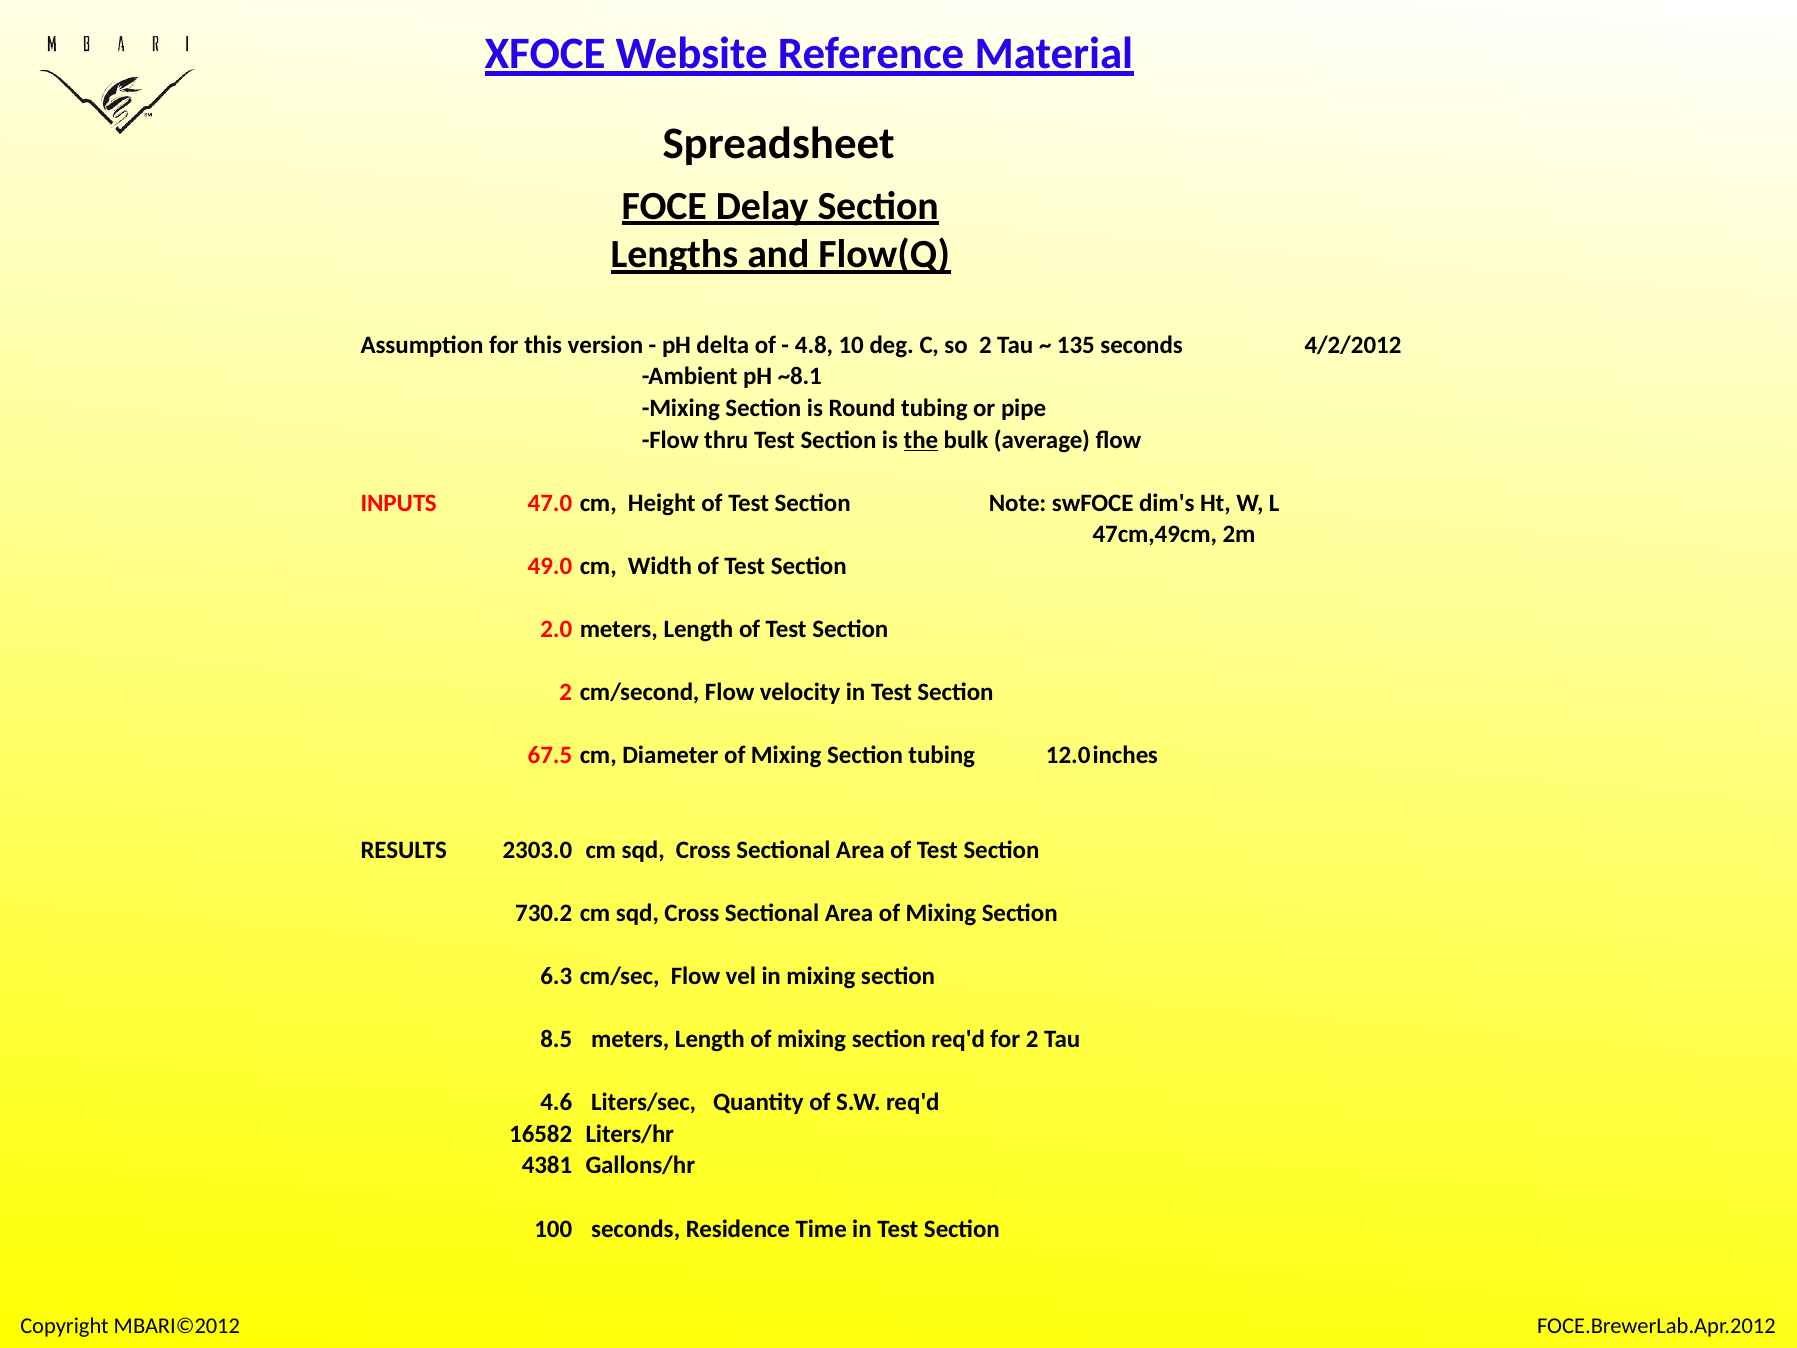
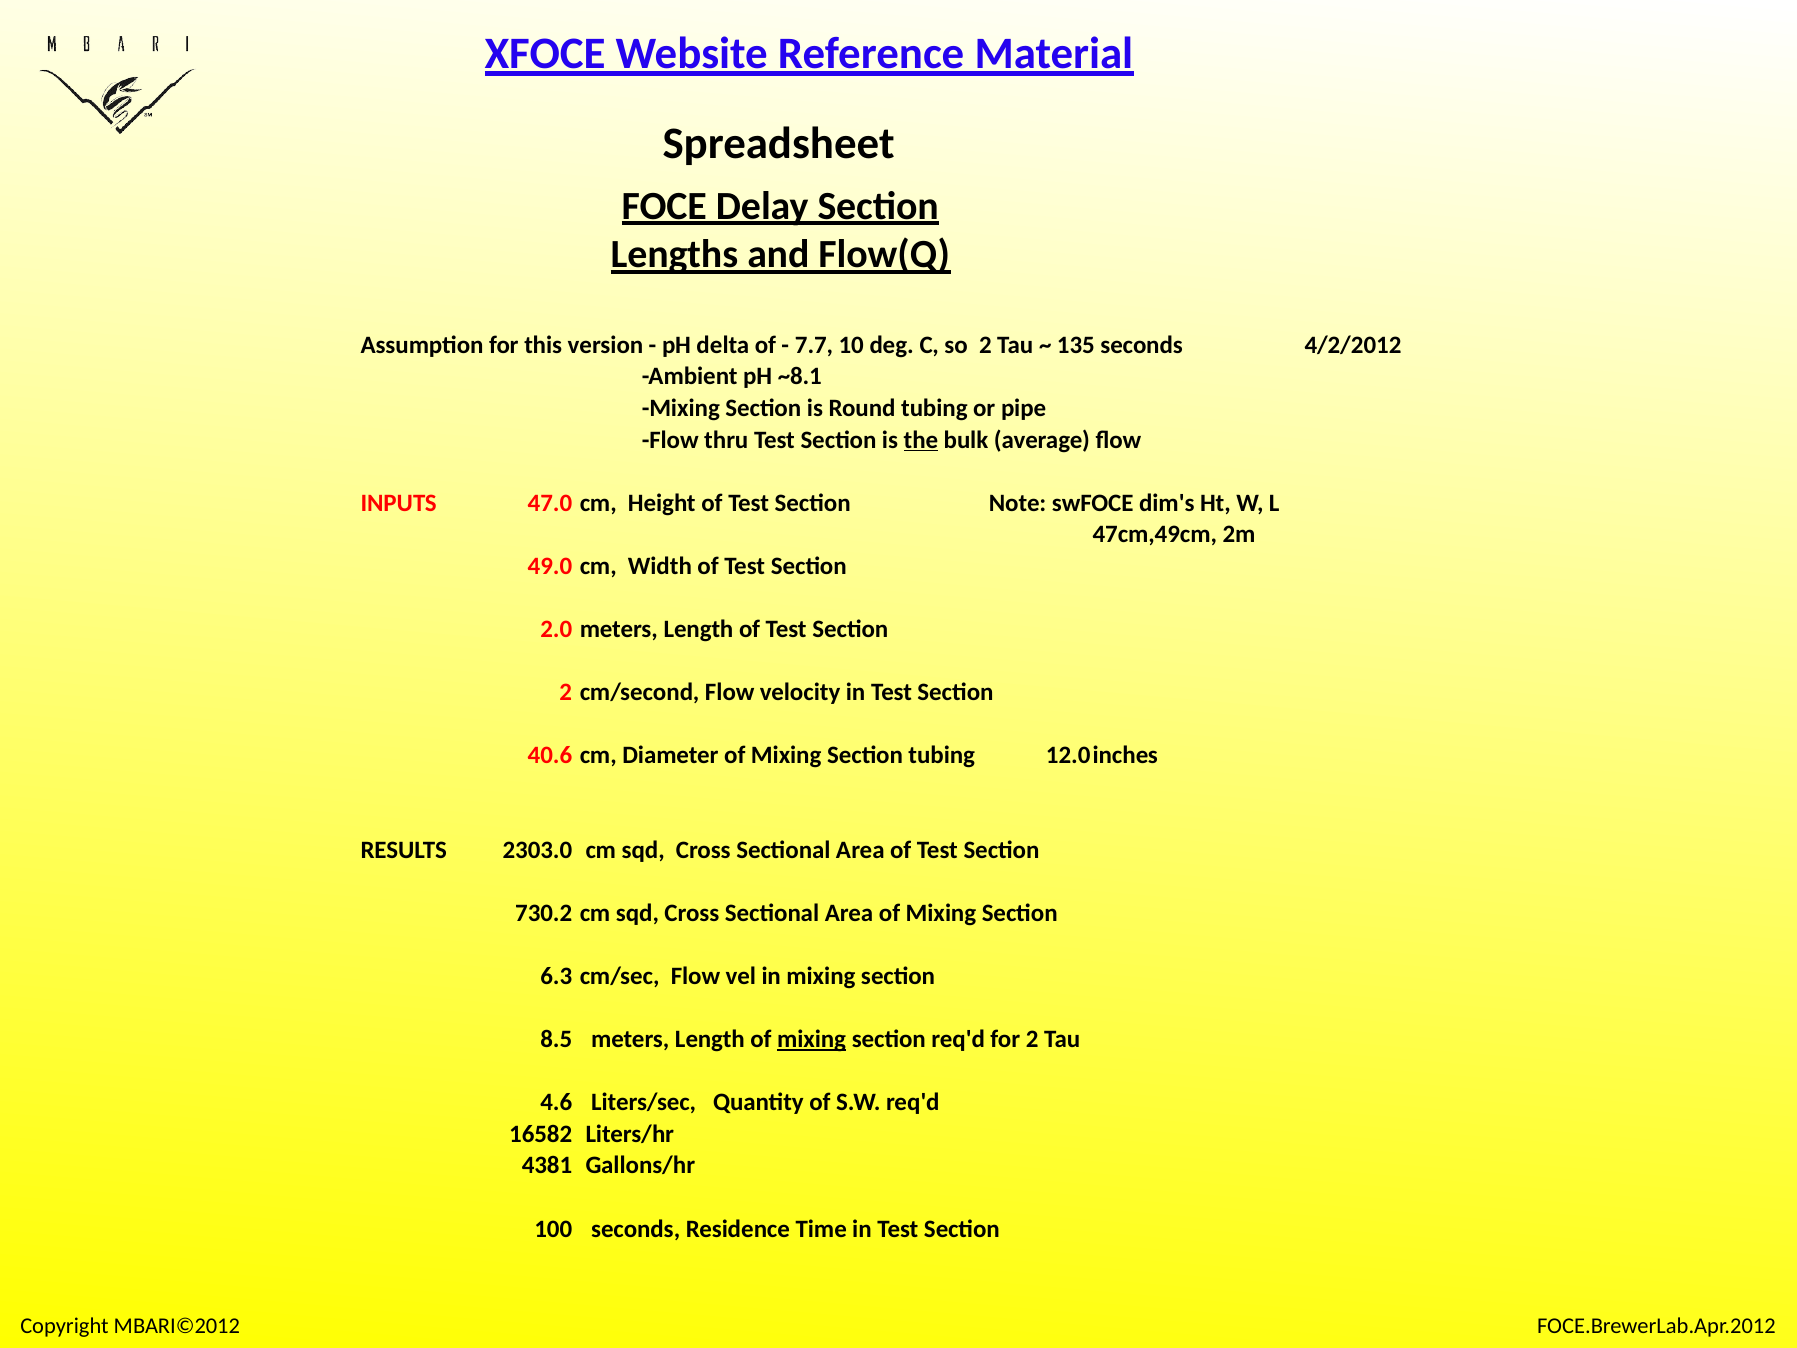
4.8: 4.8 -> 7.7
67.5: 67.5 -> 40.6
mixing at (812, 1039) underline: none -> present
